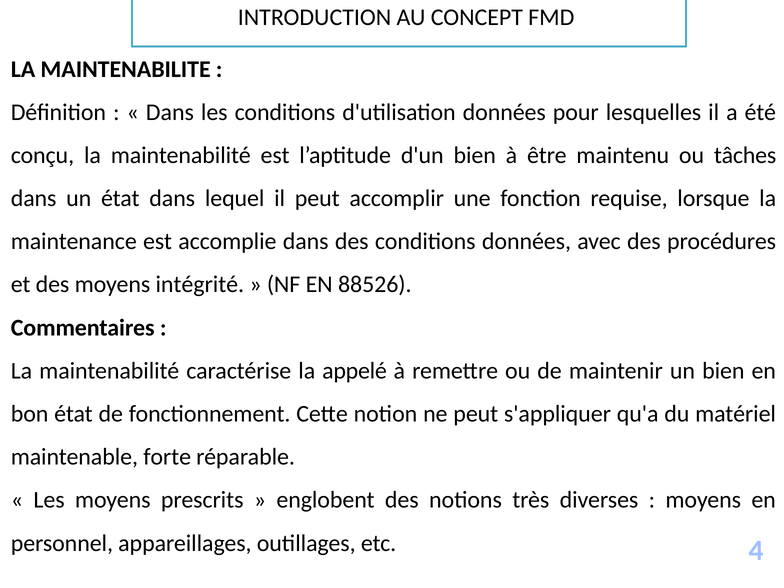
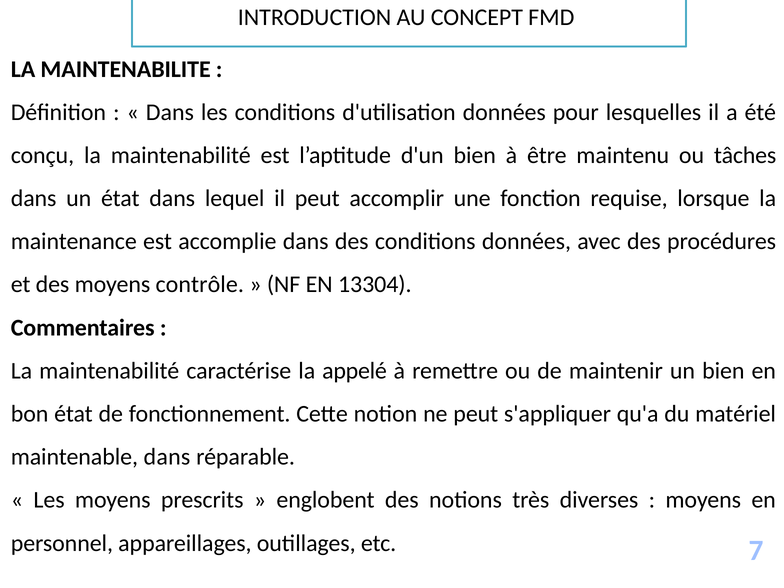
intégrité: intégrité -> contrôle
88526: 88526 -> 13304
maintenable forte: forte -> dans
4: 4 -> 7
